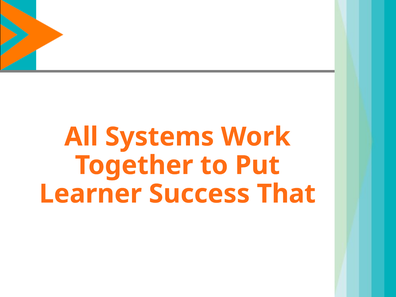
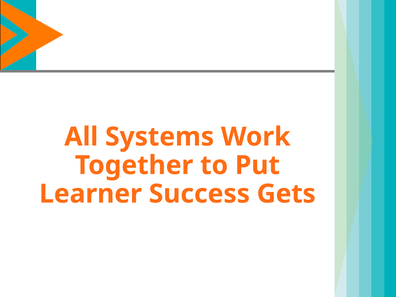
That: That -> Gets
